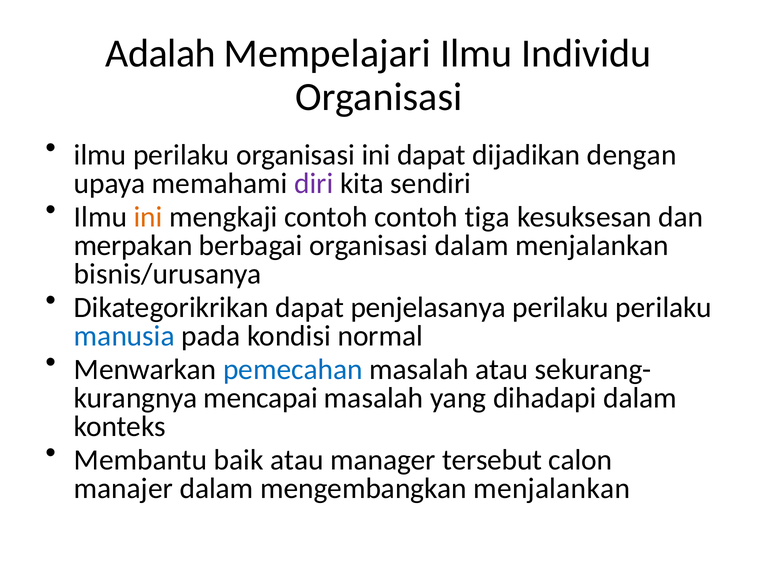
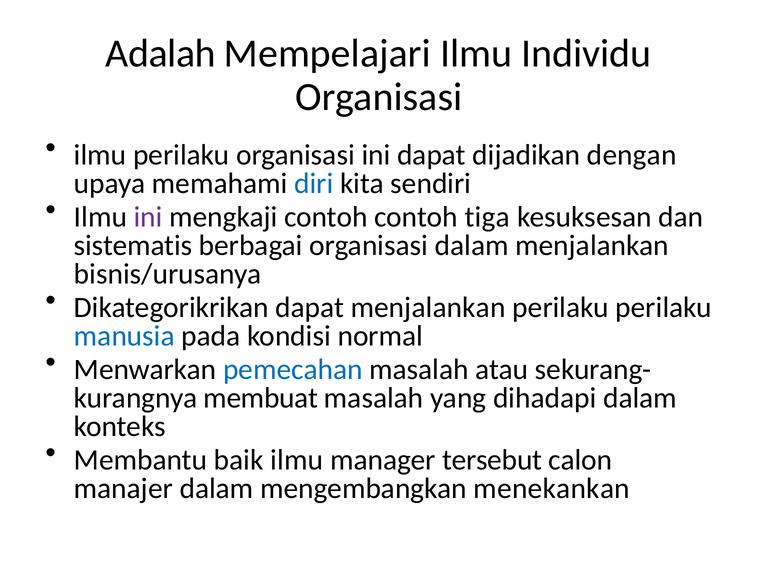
diri colour: purple -> blue
ini at (148, 217) colour: orange -> purple
merpakan: merpakan -> sistematis
dapat penjelasanya: penjelasanya -> menjalankan
mencapai: mencapai -> membuat
baik atau: atau -> ilmu
mengembangkan menjalankan: menjalankan -> menekankan
